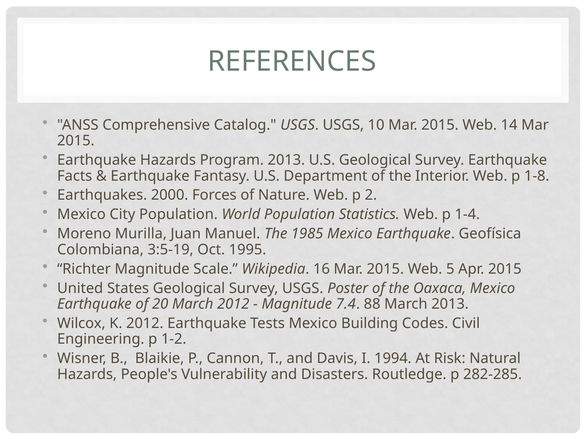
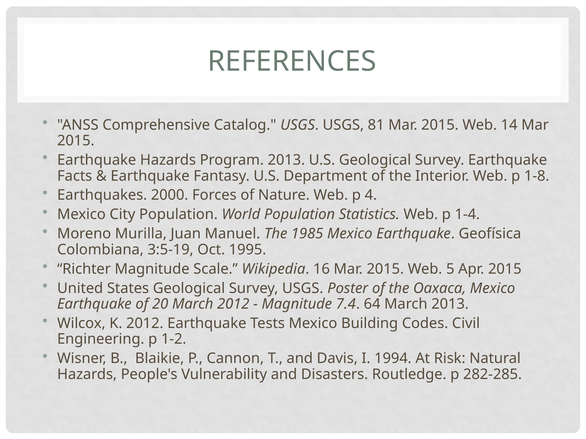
10: 10 -> 81
2: 2 -> 4
88: 88 -> 64
